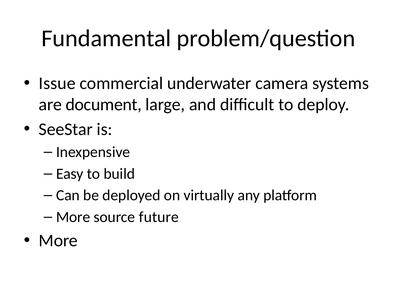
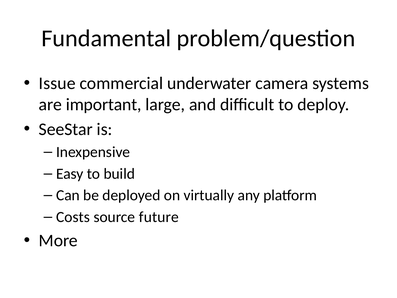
document: document -> important
More at (73, 217): More -> Costs
